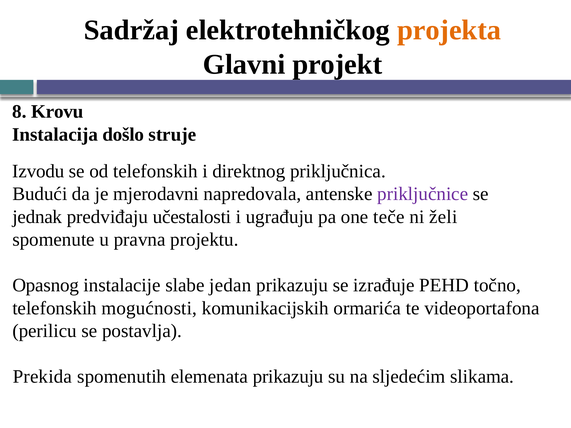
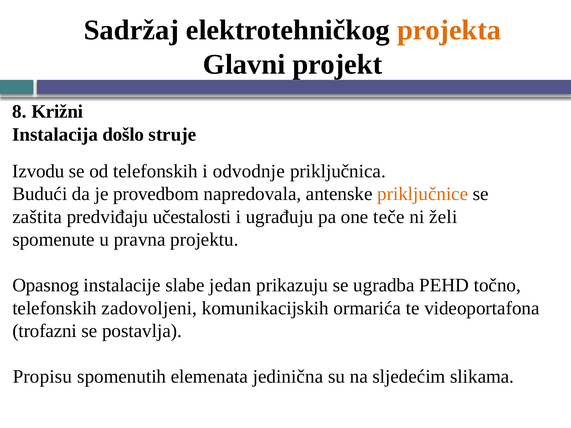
Krovu: Krovu -> Križni
direktnog: direktnog -> odvodnje
mjerodavni: mjerodavni -> provedbom
priključnice colour: purple -> orange
jednak: jednak -> zaštita
izrađuje: izrađuje -> ugradba
mogućnosti: mogućnosti -> zadovoljeni
perilicu: perilicu -> trofazni
Prekida: Prekida -> Propisu
elemenata prikazuju: prikazuju -> jedinična
